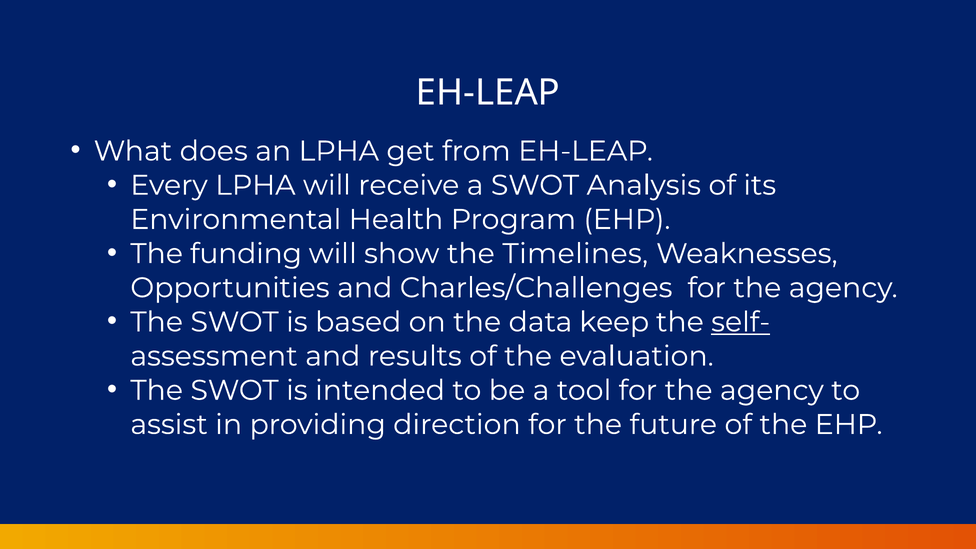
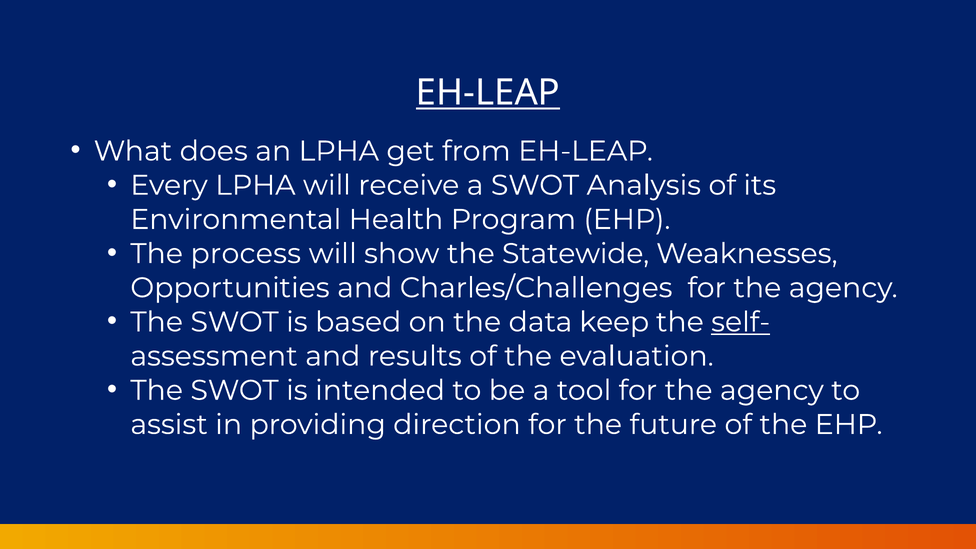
EH-LEAP at (488, 93) underline: none -> present
funding: funding -> process
Timelines: Timelines -> Statewide
